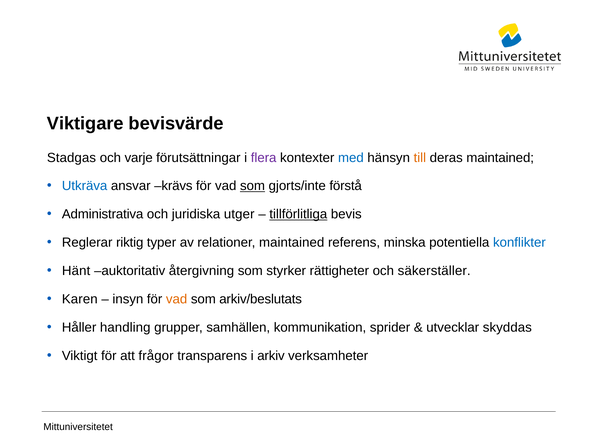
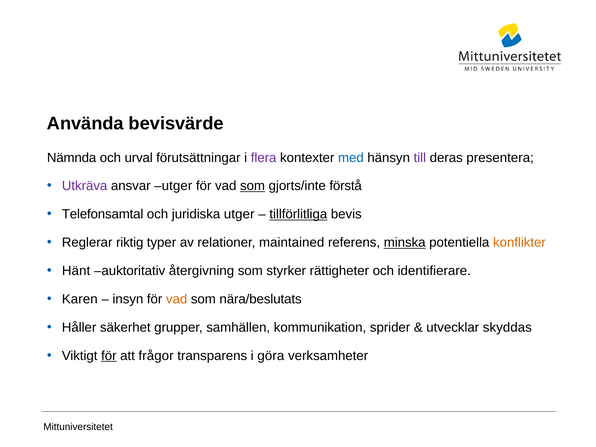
Viktigare: Viktigare -> Använda
Stadgas: Stadgas -> Nämnda
varje: varje -> urval
till colour: orange -> purple
deras maintained: maintained -> presentera
Utkräva colour: blue -> purple
ansvar krävs: krävs -> utger
Administrativa: Administrativa -> Telefonsamtal
minska underline: none -> present
konflikter colour: blue -> orange
säkerställer: säkerställer -> identifierare
arkiv/beslutats: arkiv/beslutats -> nära/beslutats
handling: handling -> säkerhet
för at (109, 356) underline: none -> present
arkiv: arkiv -> göra
